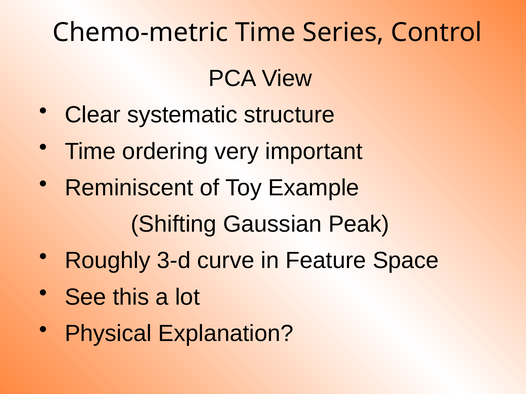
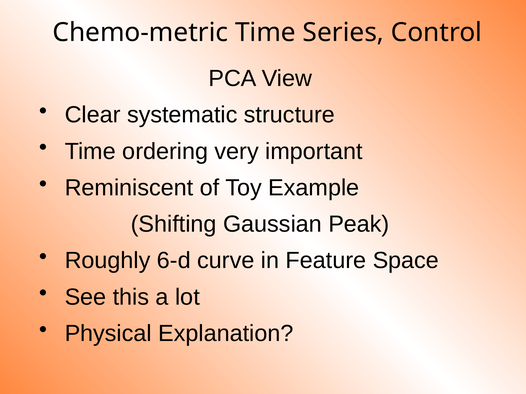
3-d: 3-d -> 6-d
